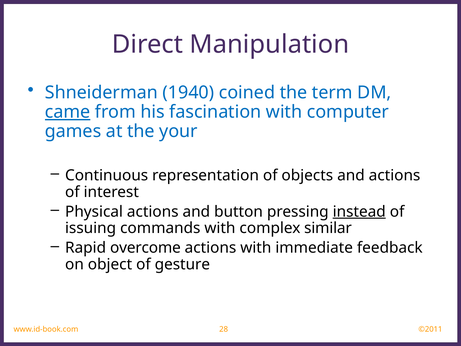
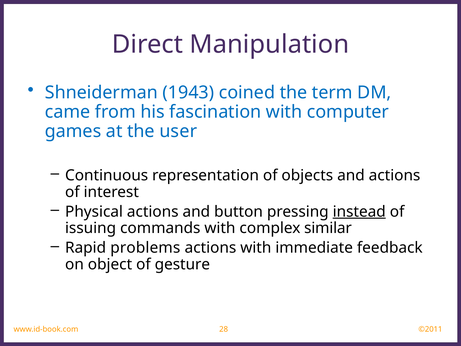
1940: 1940 -> 1943
came underline: present -> none
your: your -> user
overcome: overcome -> problems
